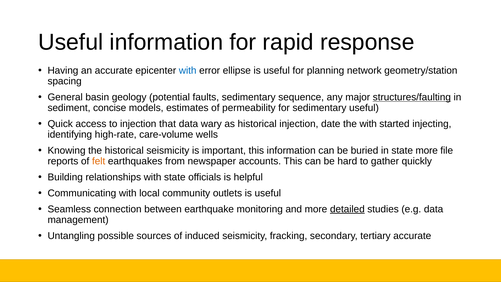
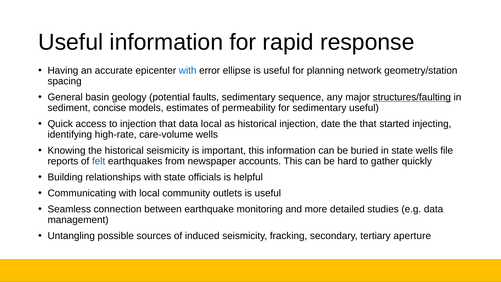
data wary: wary -> local
the with: with -> that
state more: more -> wells
felt colour: orange -> blue
detailed underline: present -> none
tertiary accurate: accurate -> aperture
